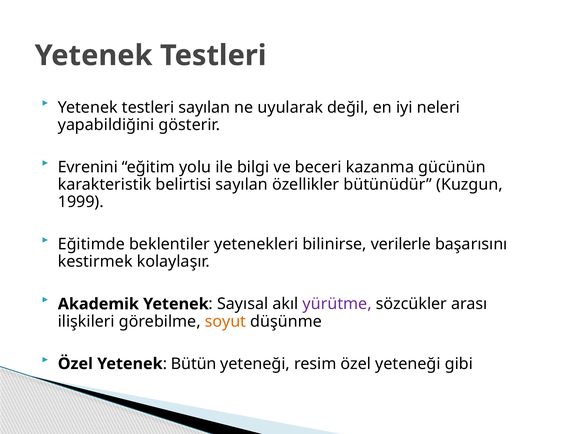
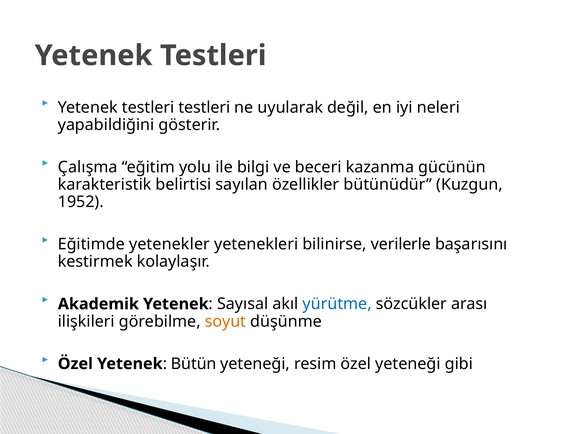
testleri sayılan: sayılan -> testleri
Evrenini: Evrenini -> Çalışma
1999: 1999 -> 1952
beklentiler: beklentiler -> yetenekler
yürütme colour: purple -> blue
